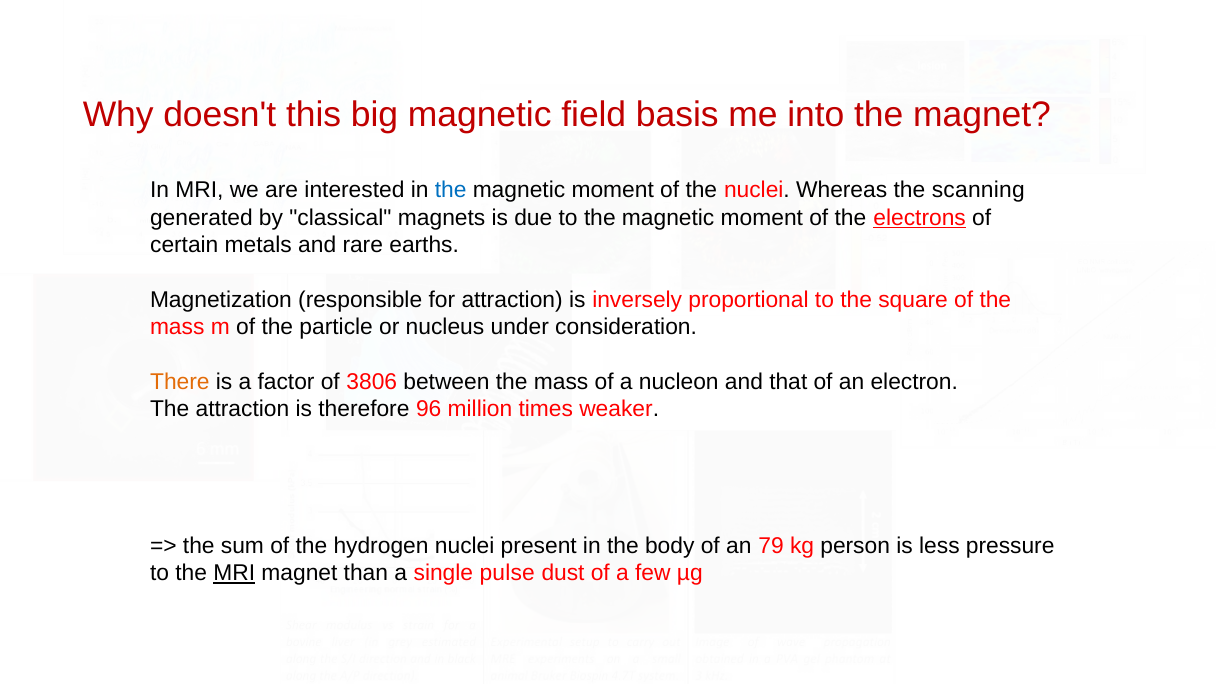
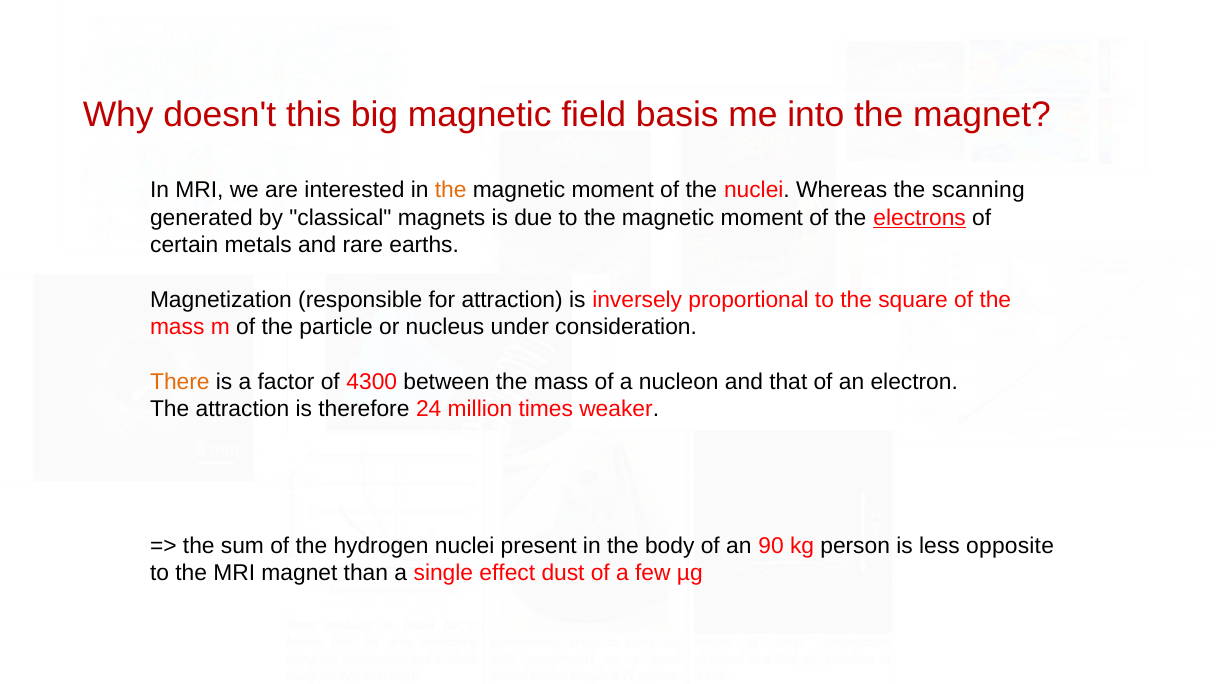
the at (451, 190) colour: blue -> orange
3806: 3806 -> 4300
96: 96 -> 24
79: 79 -> 90
pressure: pressure -> opposite
MRI at (234, 573) underline: present -> none
pulse: pulse -> effect
